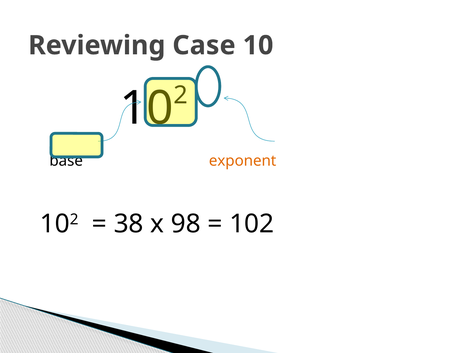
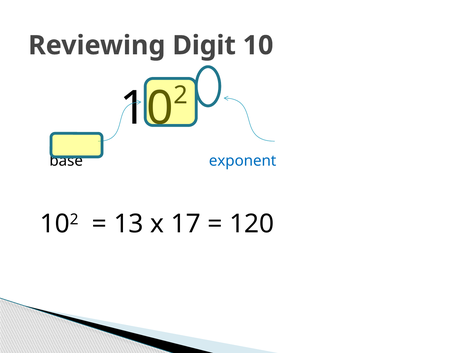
Case: Case -> Digit
exponent colour: orange -> blue
38: 38 -> 13
98: 98 -> 17
102 at (252, 224): 102 -> 120
